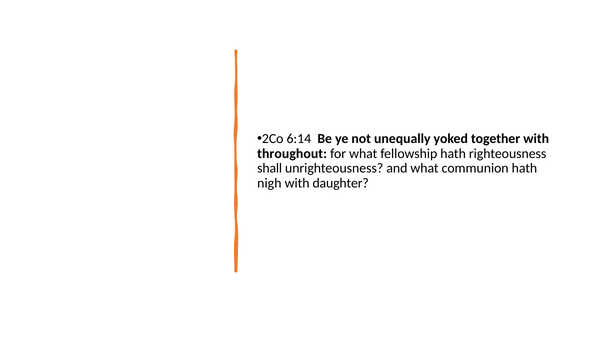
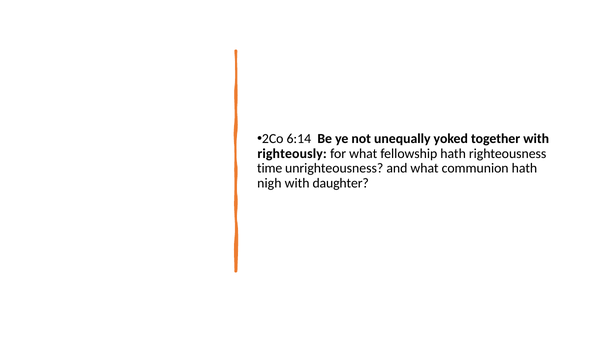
throughout: throughout -> righteously
shall: shall -> time
